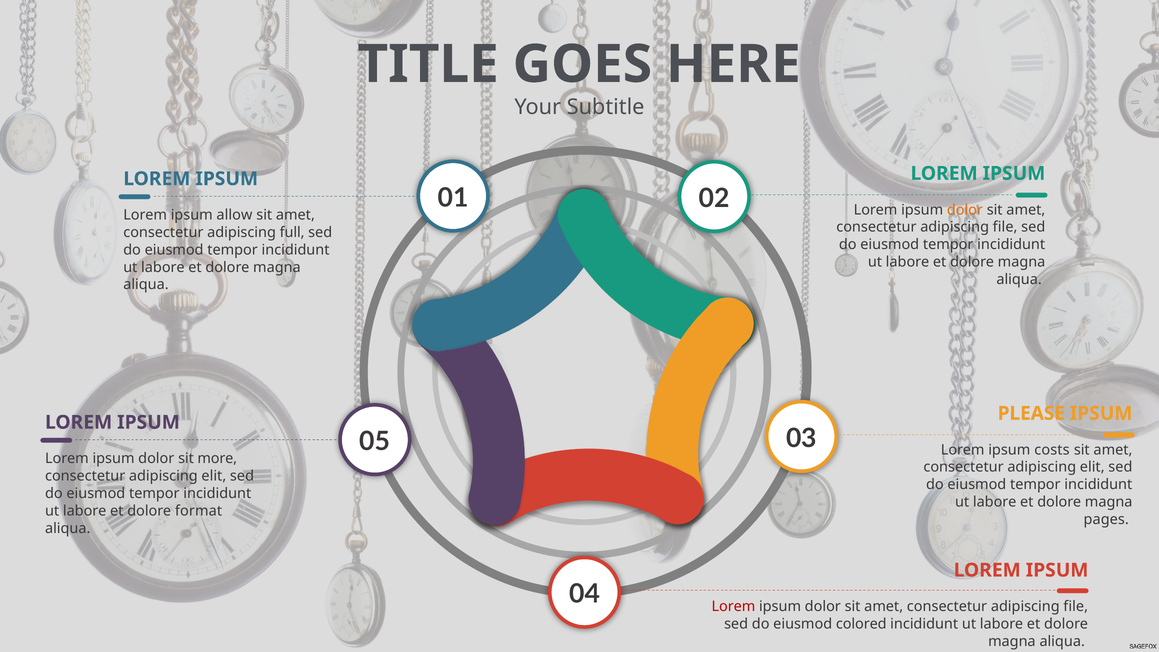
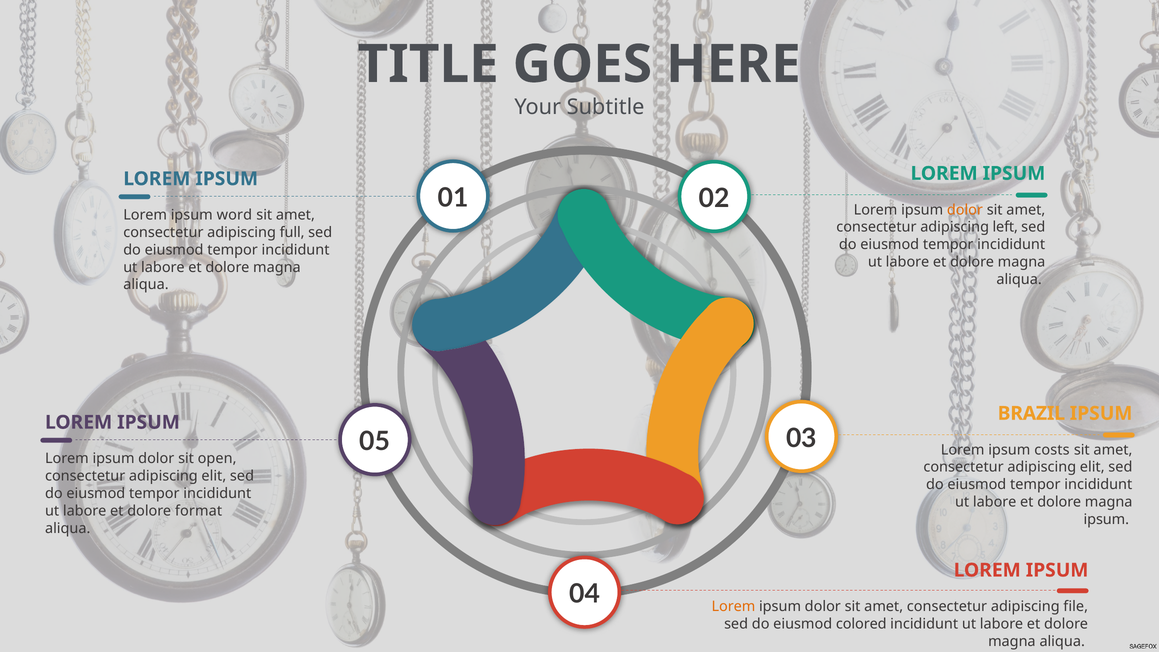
allow: allow -> word
file at (1005, 227): file -> left
PLEASE: PLEASE -> BRAZIL
more: more -> open
pages at (1106, 519): pages -> ipsum
Lorem at (733, 606) colour: red -> orange
